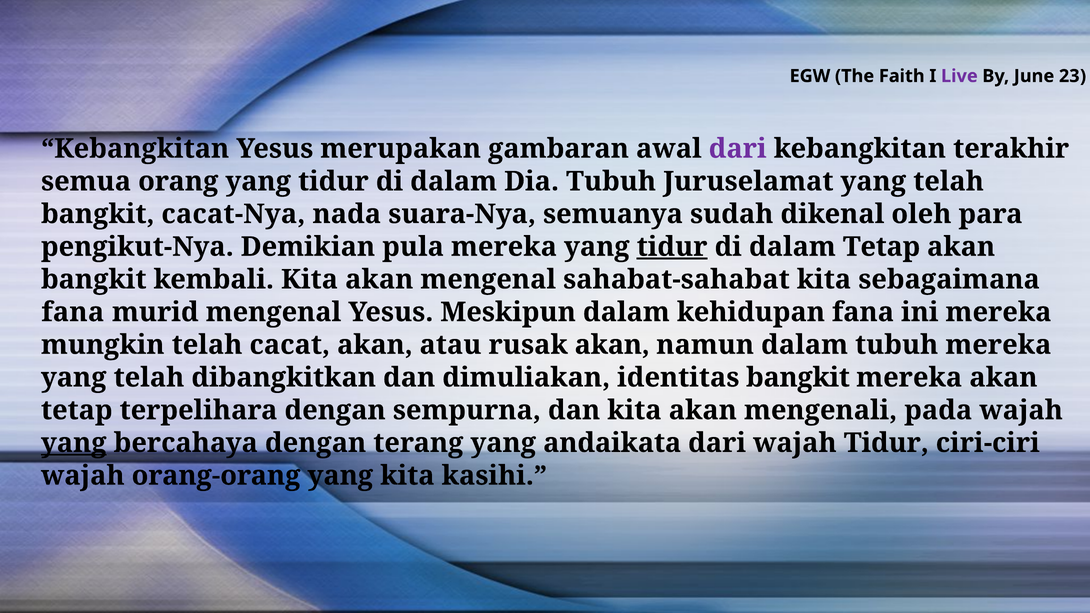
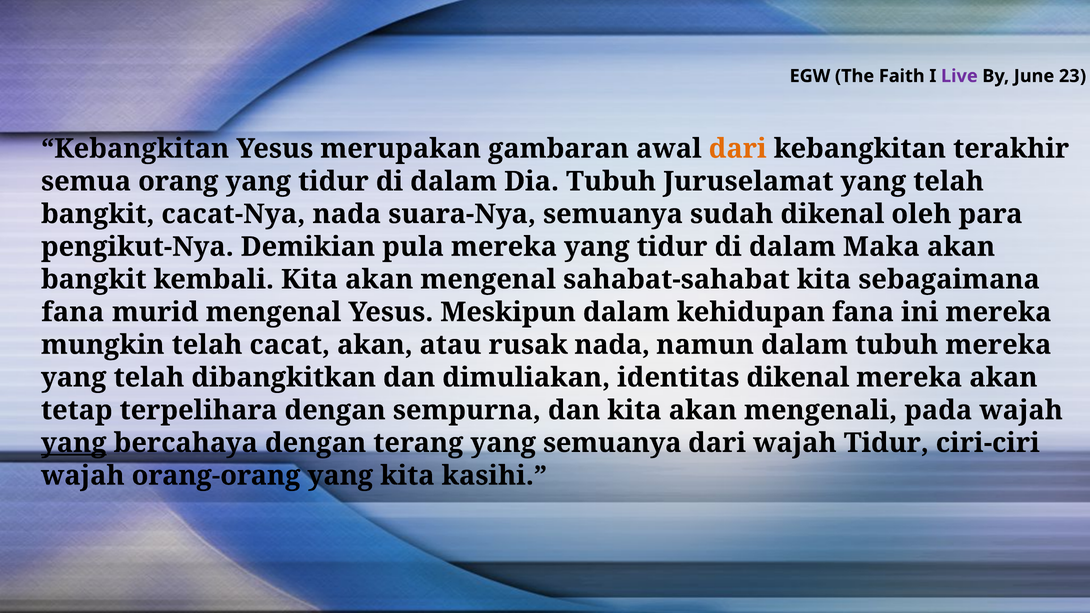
dari at (738, 149) colour: purple -> orange
tidur at (672, 247) underline: present -> none
dalam Tetap: Tetap -> Maka
rusak akan: akan -> nada
identitas bangkit: bangkit -> dikenal
yang andaikata: andaikata -> semuanya
